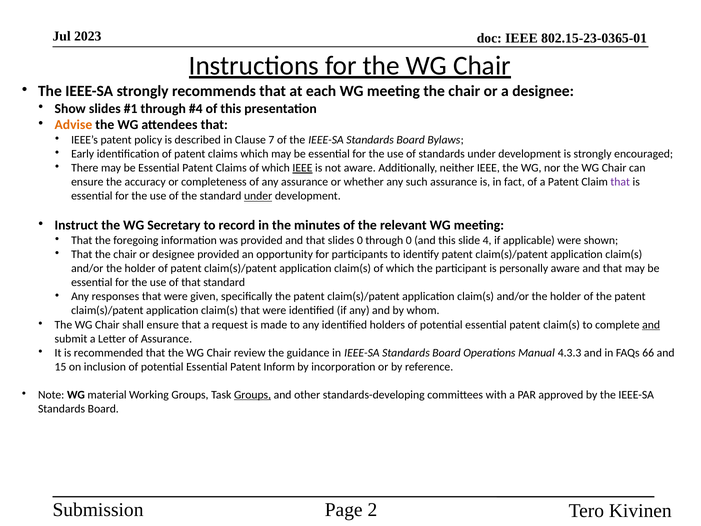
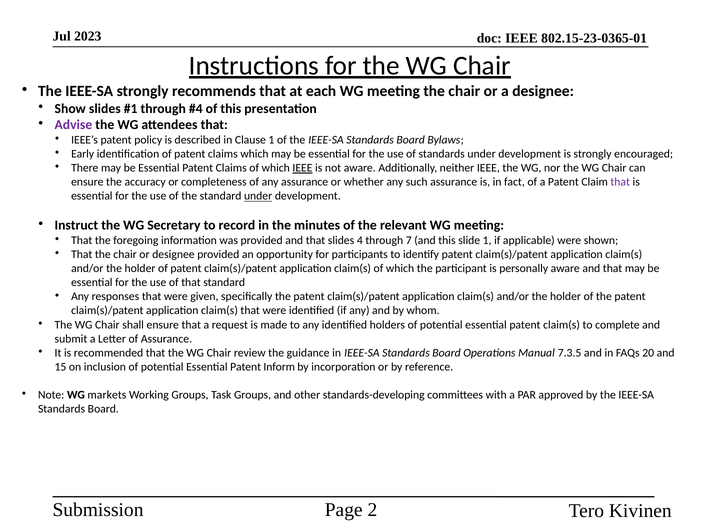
Advise colour: orange -> purple
Clause 7: 7 -> 1
slides 0: 0 -> 4
through 0: 0 -> 7
slide 4: 4 -> 1
and at (651, 325) underline: present -> none
4.3.3: 4.3.3 -> 7.3.5
66: 66 -> 20
material: material -> markets
Groups at (253, 395) underline: present -> none
